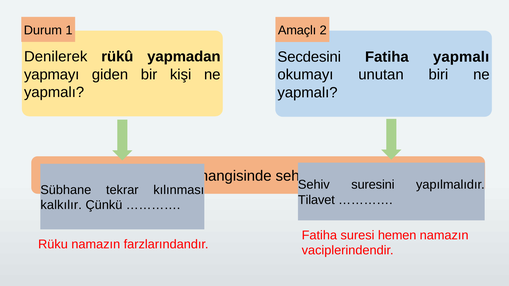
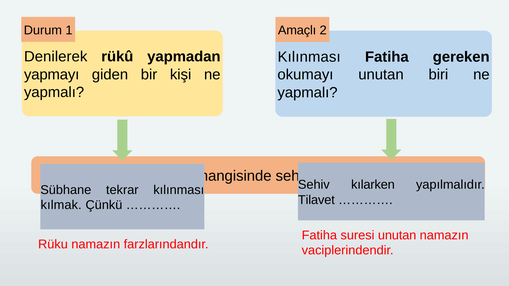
Secdesini at (309, 57): Secdesini -> Kılınması
Fatiha yapmalı: yapmalı -> gereken
suresini: suresini -> kılarken
kalkılır: kalkılır -> kılmak
suresi hemen: hemen -> unutan
